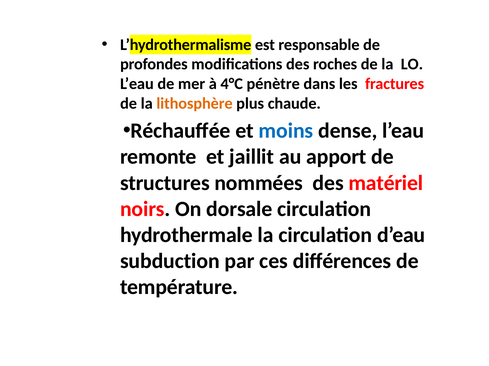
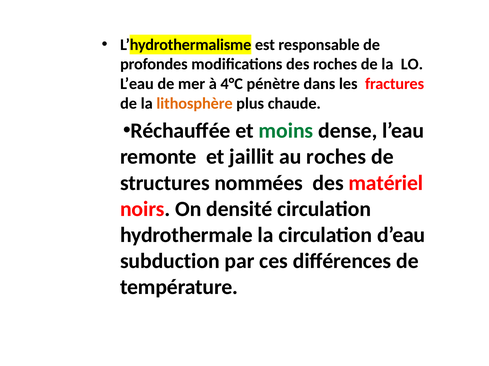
moins colour: blue -> green
au apport: apport -> roches
dorsale: dorsale -> densité
